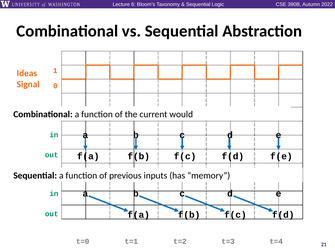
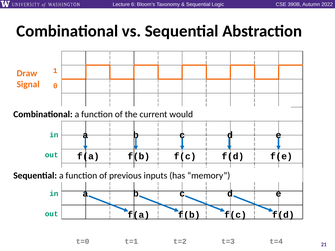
Ideas: Ideas -> Draw
